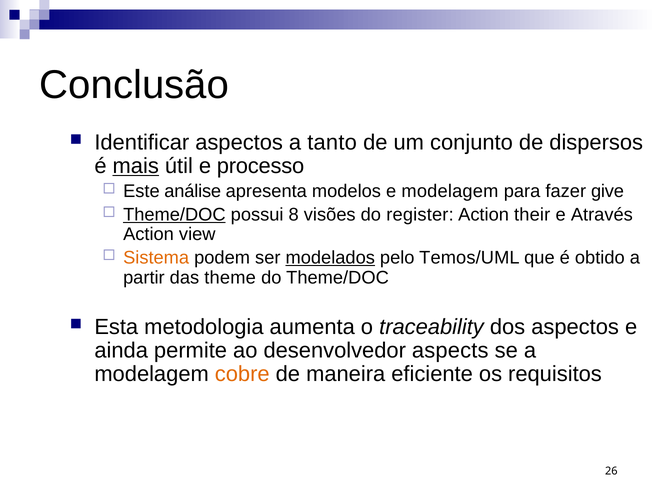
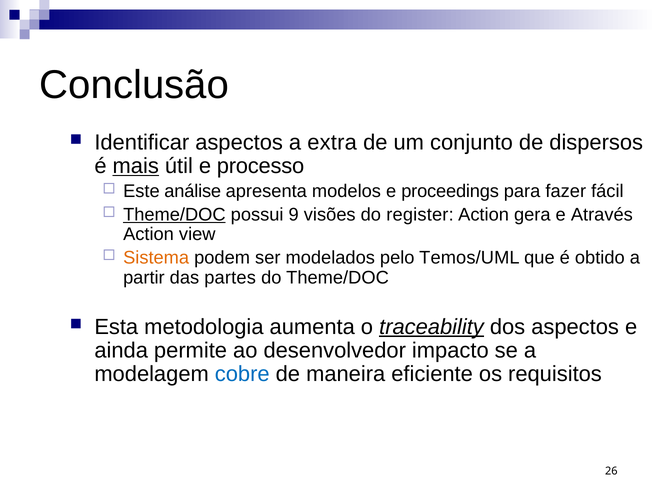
tanto: tanto -> extra
e modelagem: modelagem -> proceedings
give: give -> fácil
8: 8 -> 9
their: their -> gera
modelados underline: present -> none
theme: theme -> partes
traceability underline: none -> present
aspects: aspects -> impacto
cobre colour: orange -> blue
